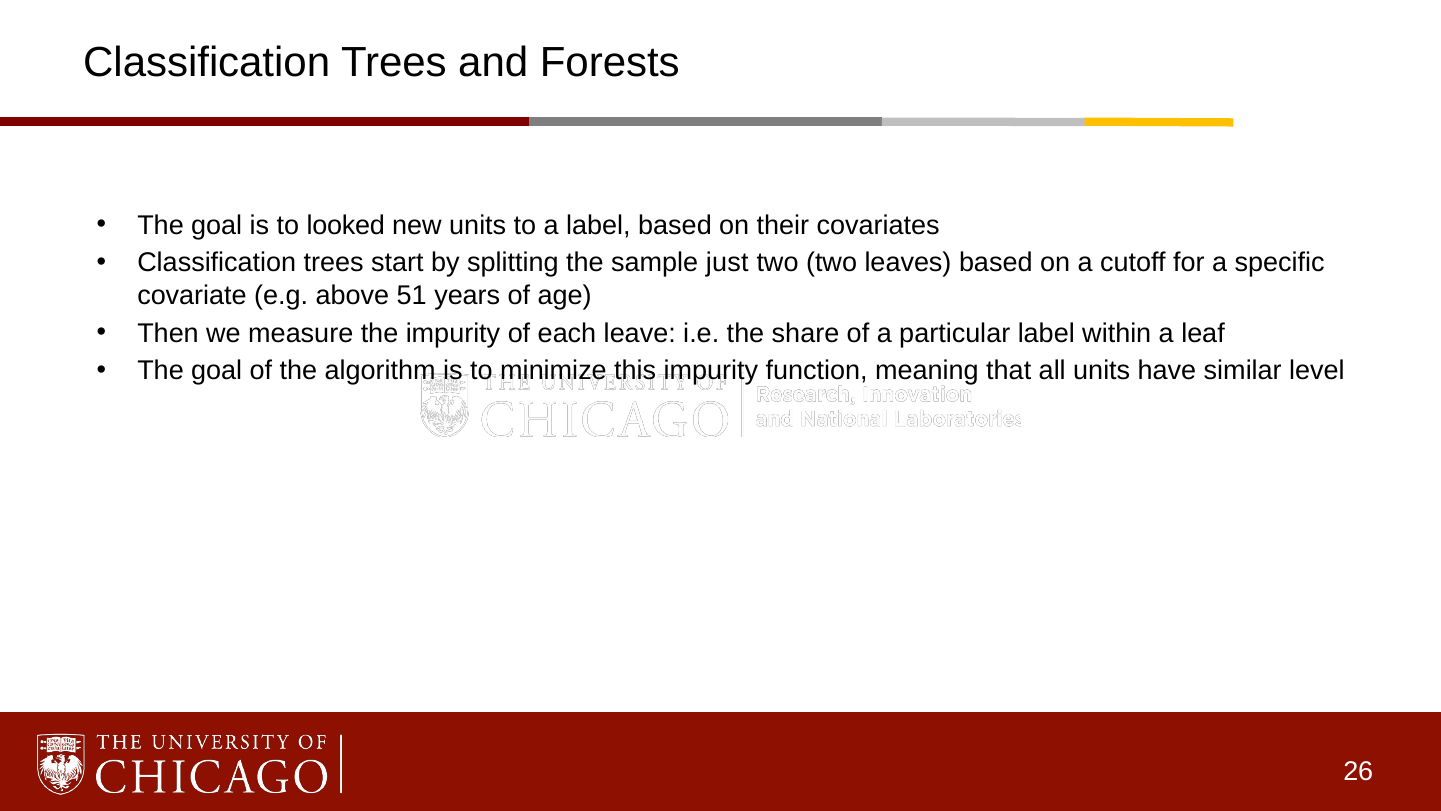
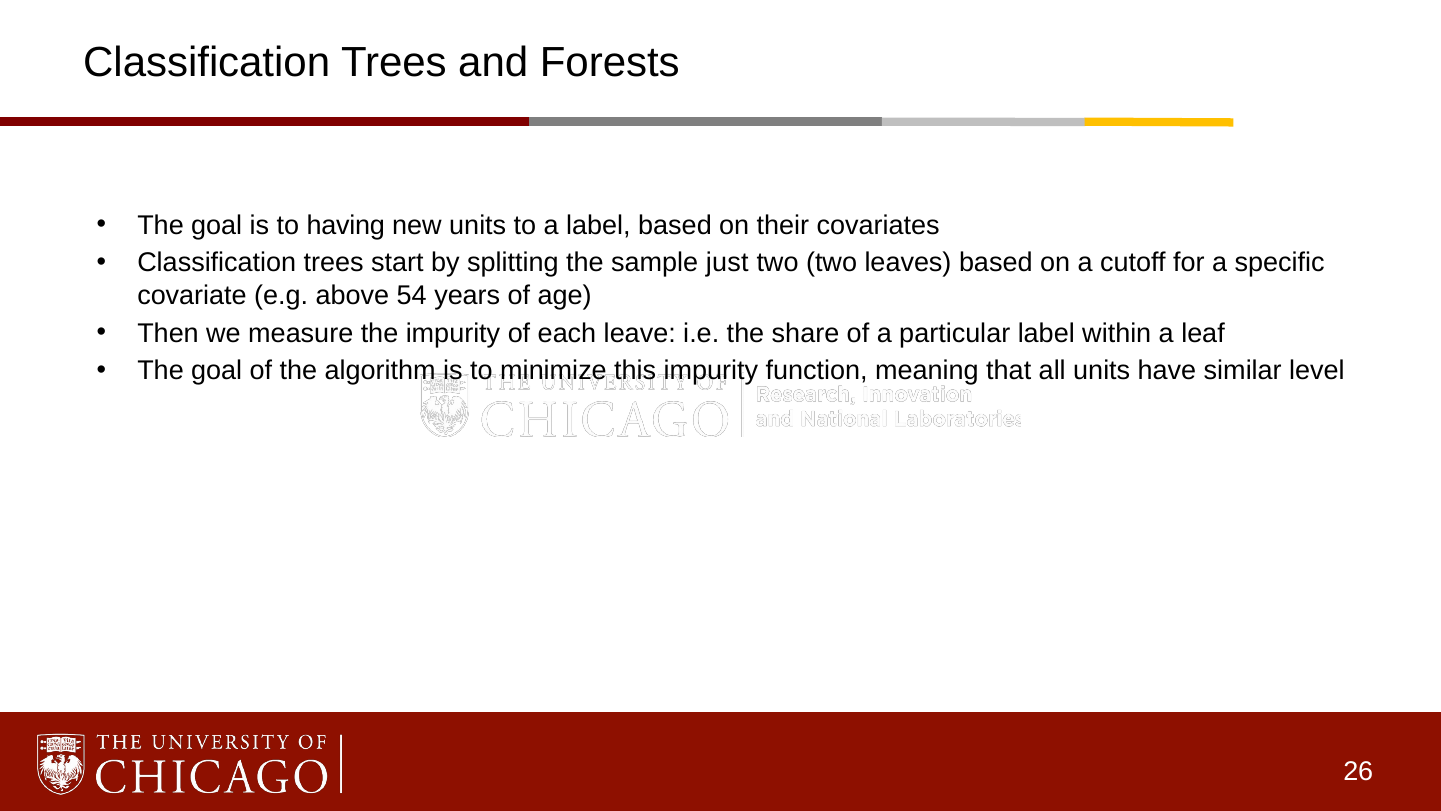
looked: looked -> having
51: 51 -> 54
